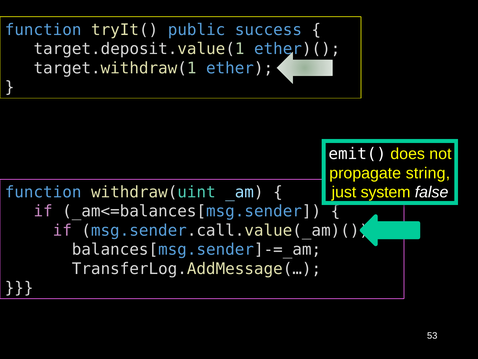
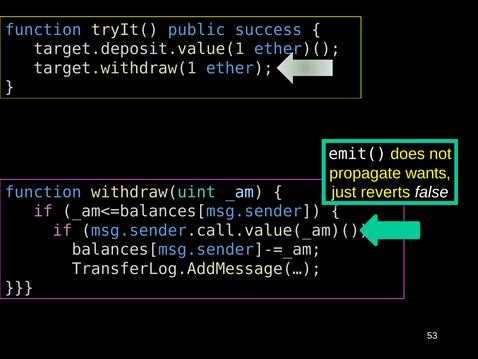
string: string -> wants
system: system -> reverts
